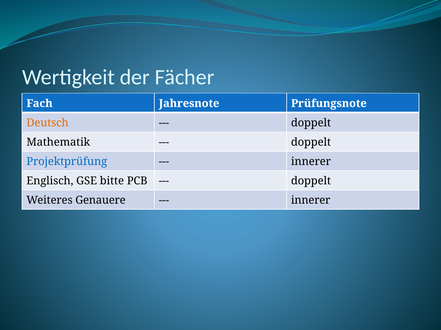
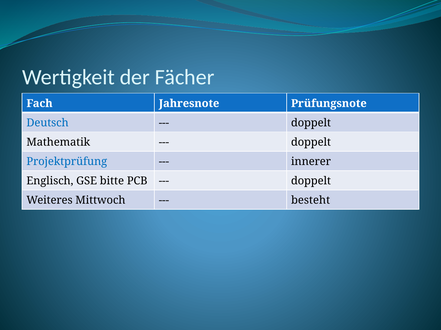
Deutsch colour: orange -> blue
Genauere: Genauere -> Mittwoch
innerer at (311, 201): innerer -> besteht
